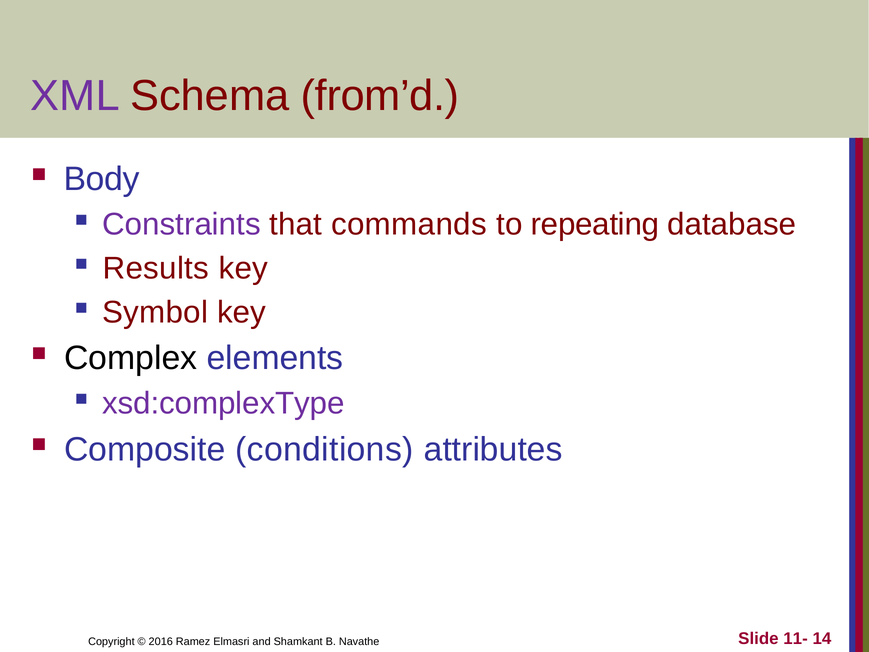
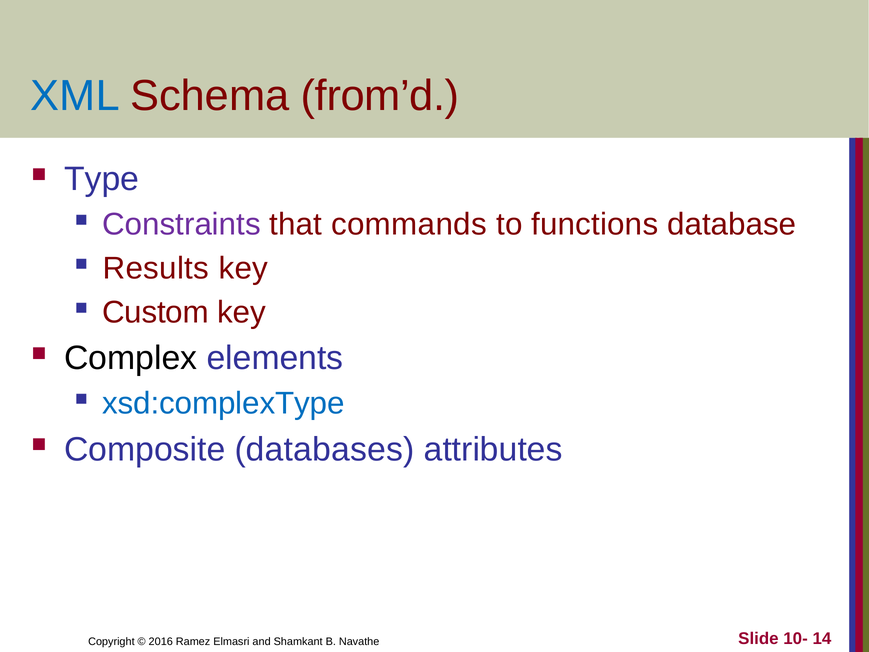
XML colour: purple -> blue
Body: Body -> Type
repeating: repeating -> functions
Symbol: Symbol -> Custom
xsd:complexType colour: purple -> blue
conditions: conditions -> databases
11-: 11- -> 10-
